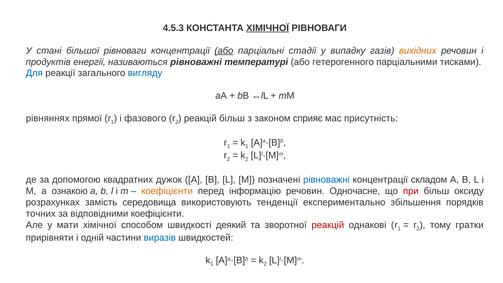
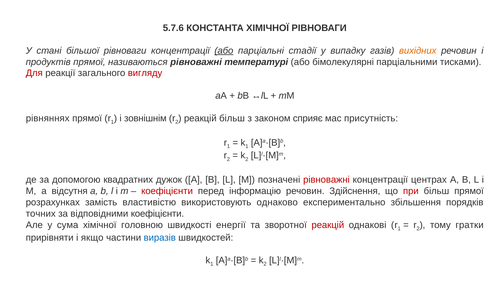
4.5.3: 4.5.3 -> 5.7.6
ХІМІЧНОЇ at (268, 28) underline: present -> none
продуктів енергії: енергії -> прямої
гетерогенного: гетерогенного -> бімолекулярні
Для colour: blue -> red
вигляду colour: blue -> red
фазового: фазового -> зовнішнім
рівноважні at (326, 180) colour: blue -> red
складом: складом -> центрах
ознакою: ознакою -> відсутня
коефіцієнти at (167, 191) colour: orange -> red
Одночасне: Одночасне -> Здійснення
більш оксиду: оксиду -> прямої
середовища: середовища -> властивістю
тенденції: тенденції -> однаково
мати: мати -> сума
способом: способом -> головною
деякий: деякий -> енергії
одній: одній -> якщо
